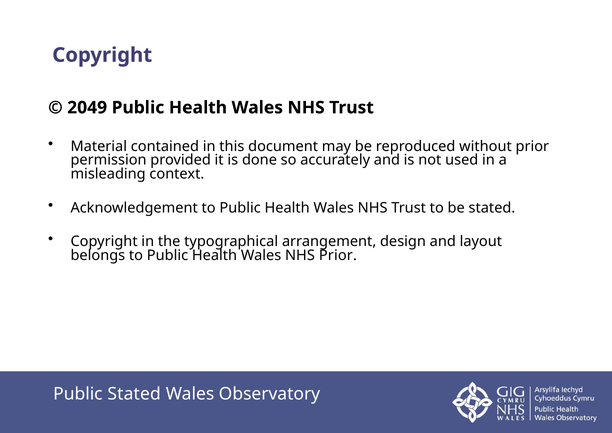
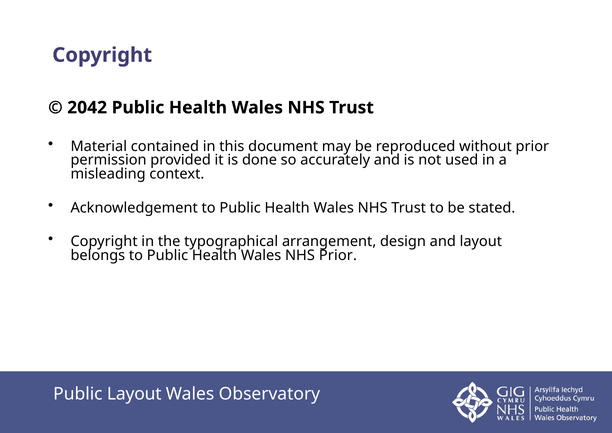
2049: 2049 -> 2042
Public Stated: Stated -> Layout
